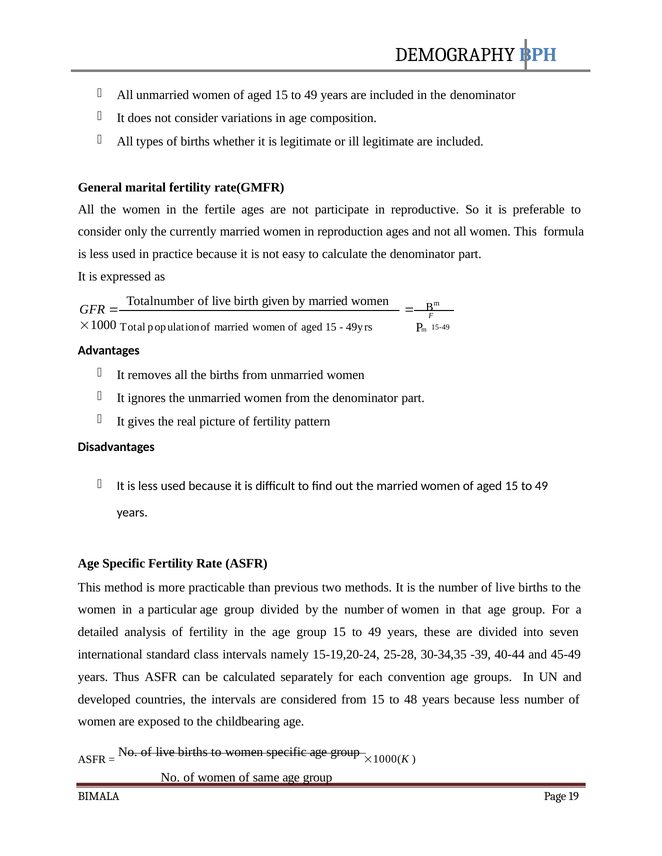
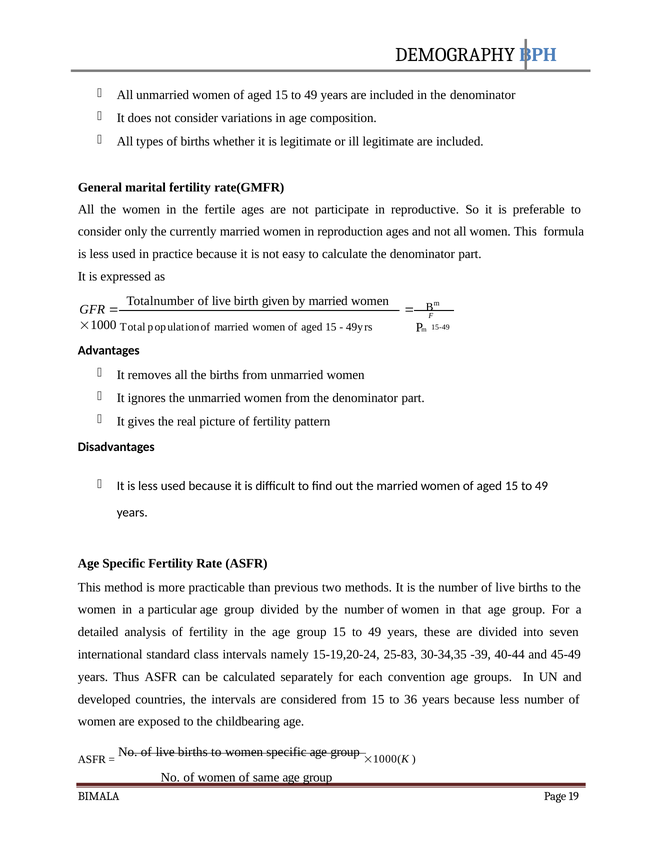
25-28: 25-28 -> 25-83
48: 48 -> 36
